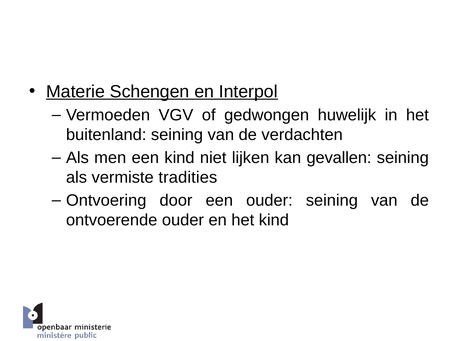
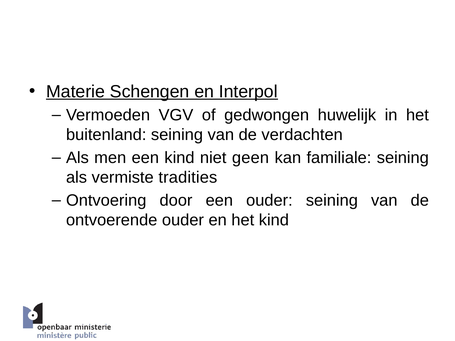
lijken: lijken -> geen
gevallen: gevallen -> familiale
